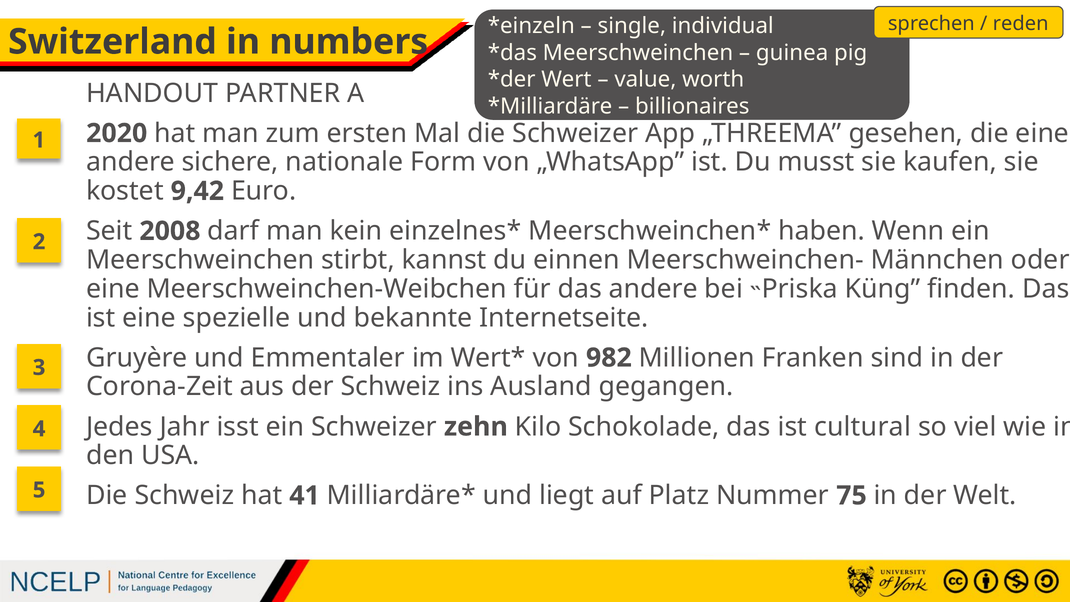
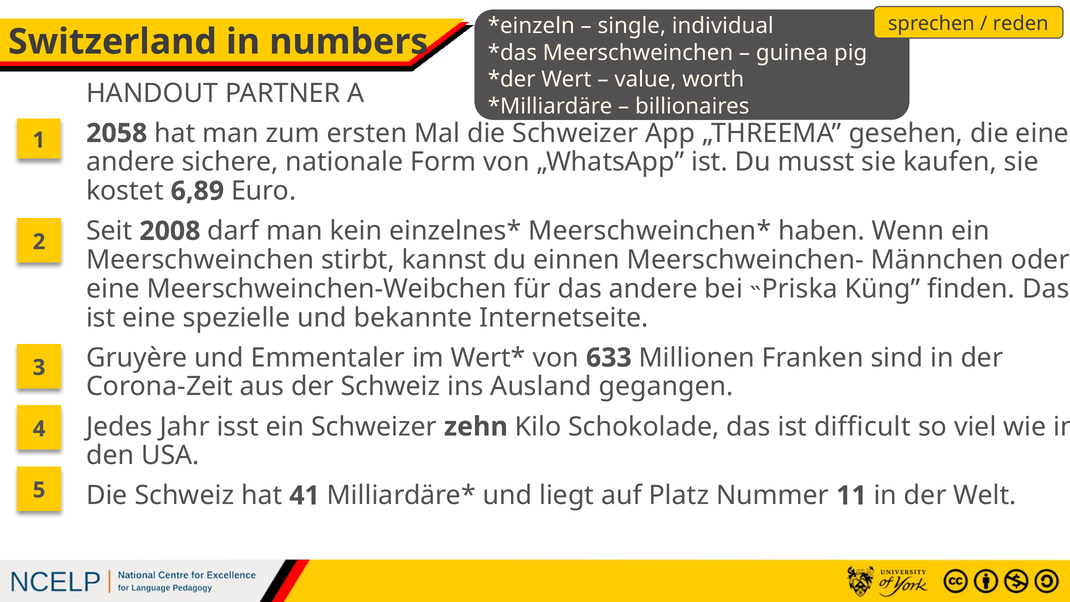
2020: 2020 -> 2058
9,42: 9,42 -> 6,89
982: 982 -> 633
cultural: cultural -> difficult
75: 75 -> 11
